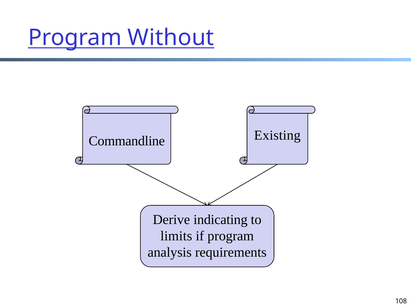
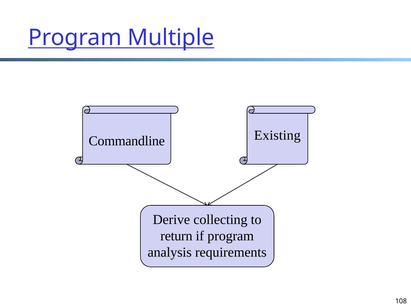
Without: Without -> Multiple
indicating: indicating -> collecting
limits: limits -> return
